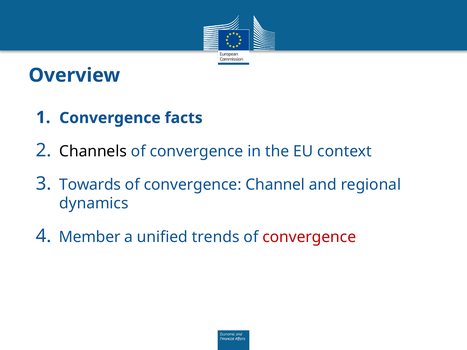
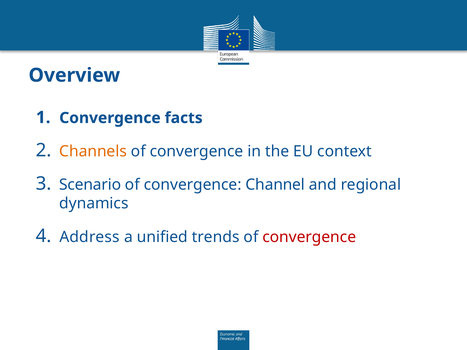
Channels colour: black -> orange
Towards: Towards -> Scenario
Member: Member -> Address
